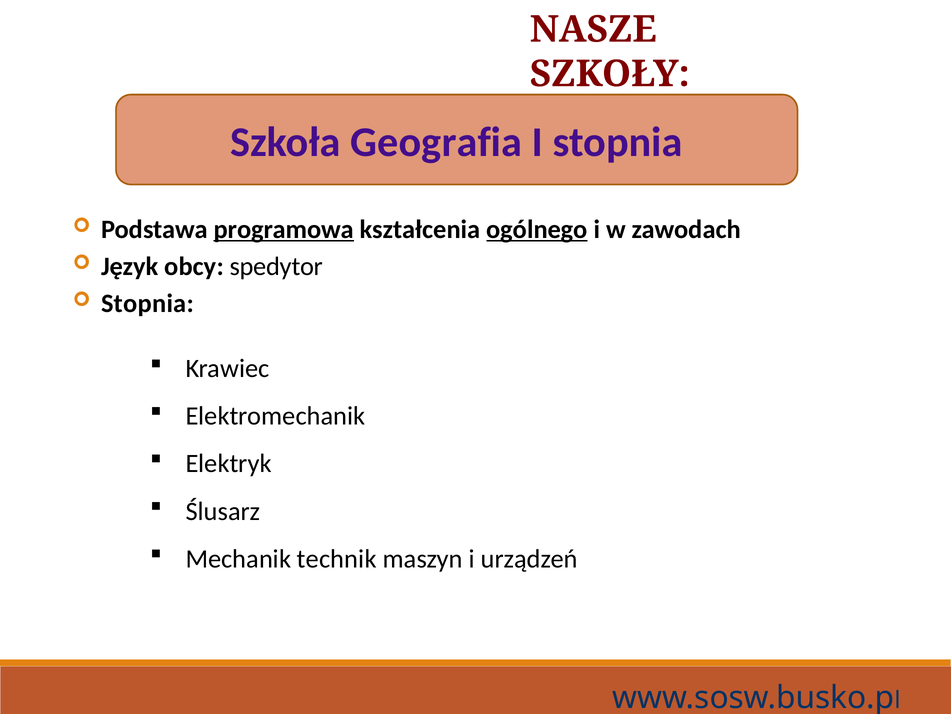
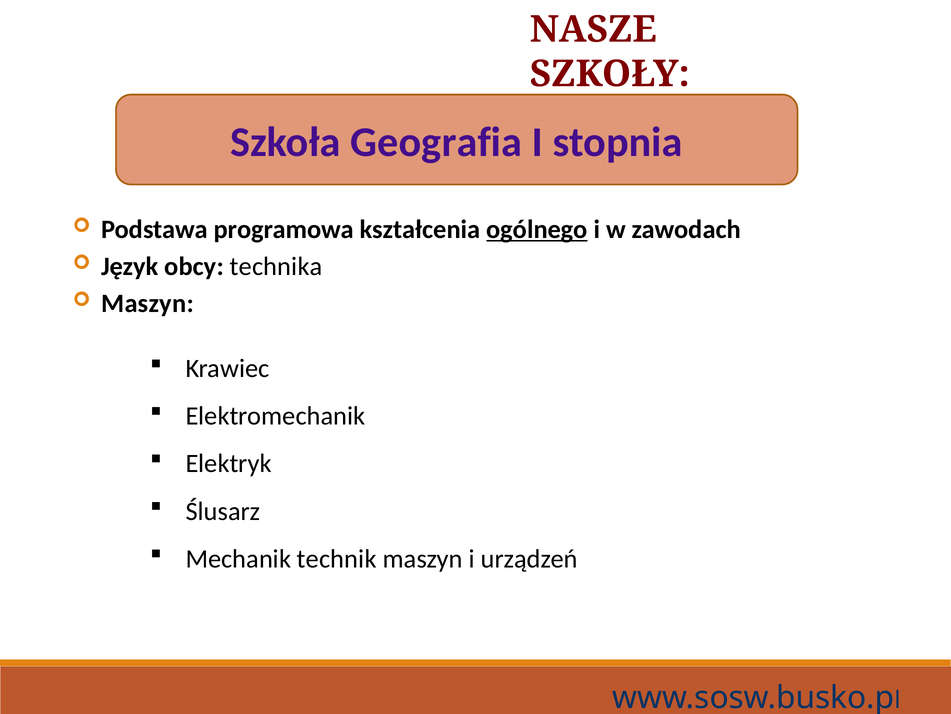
programowa underline: present -> none
spedytor: spedytor -> technika
Stopnia at (148, 303): Stopnia -> Maszyn
